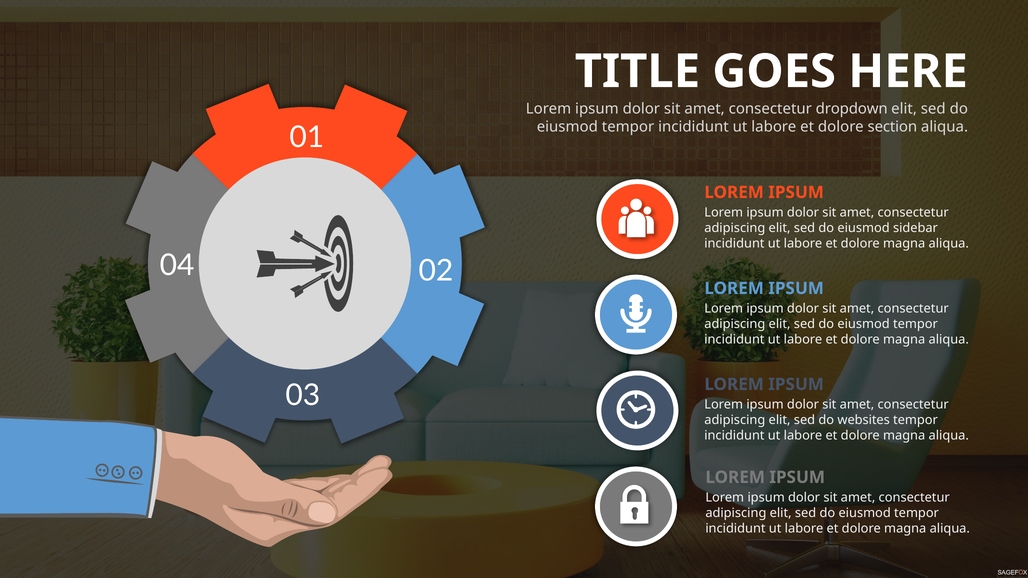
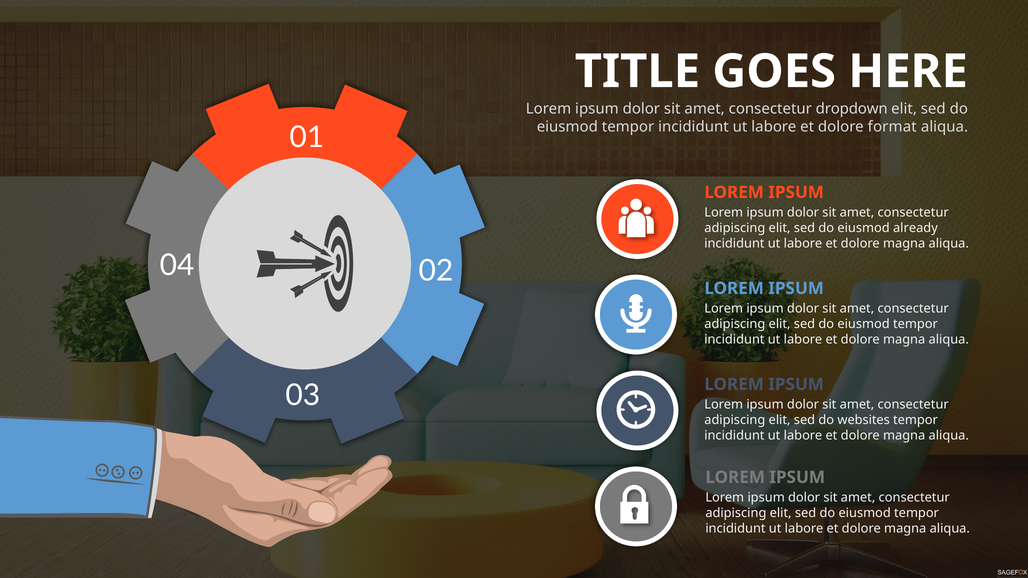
section: section -> format
sidebar: sidebar -> already
